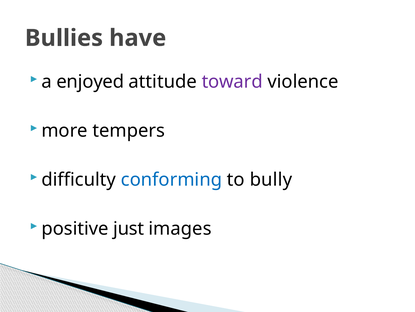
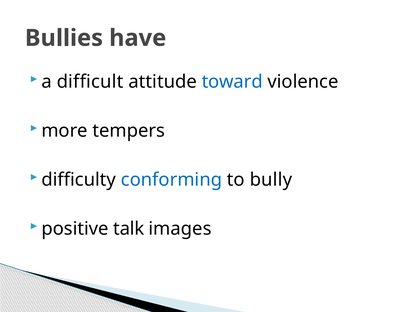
enjoyed: enjoyed -> difficult
toward colour: purple -> blue
just: just -> talk
